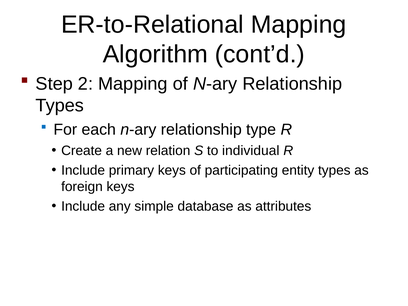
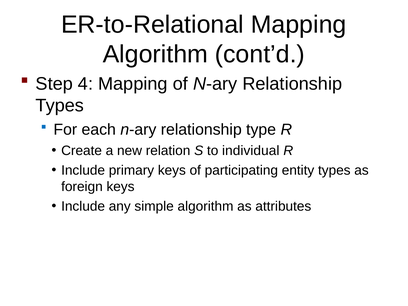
2: 2 -> 4
simple database: database -> algorithm
